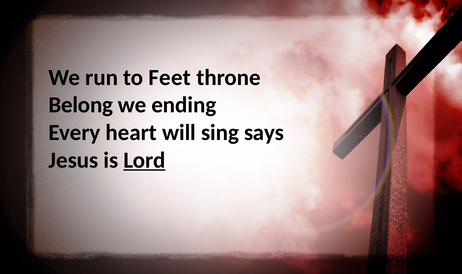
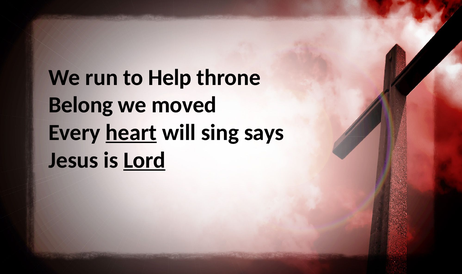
Feet: Feet -> Help
ending: ending -> moved
heart underline: none -> present
